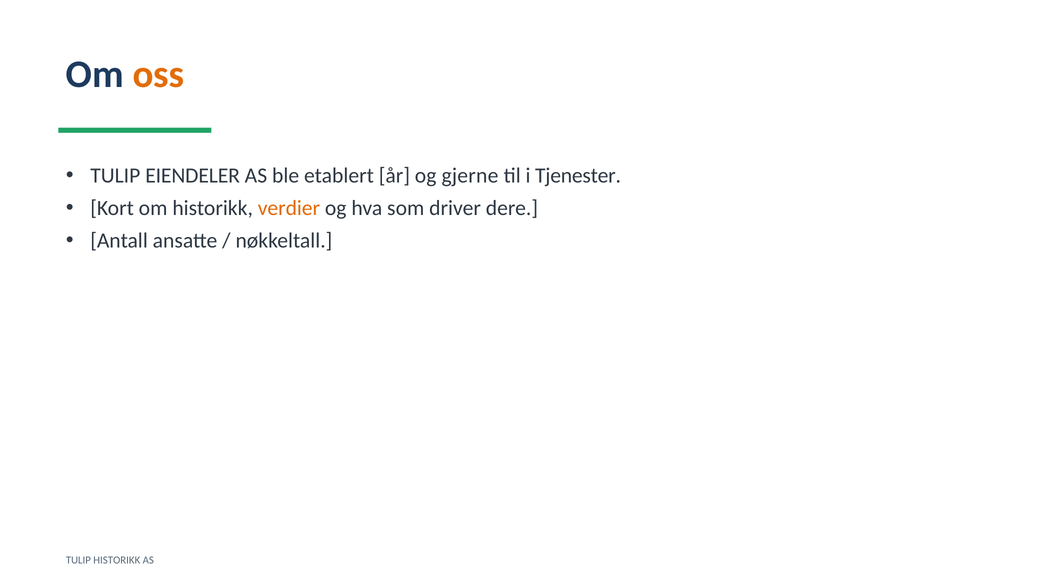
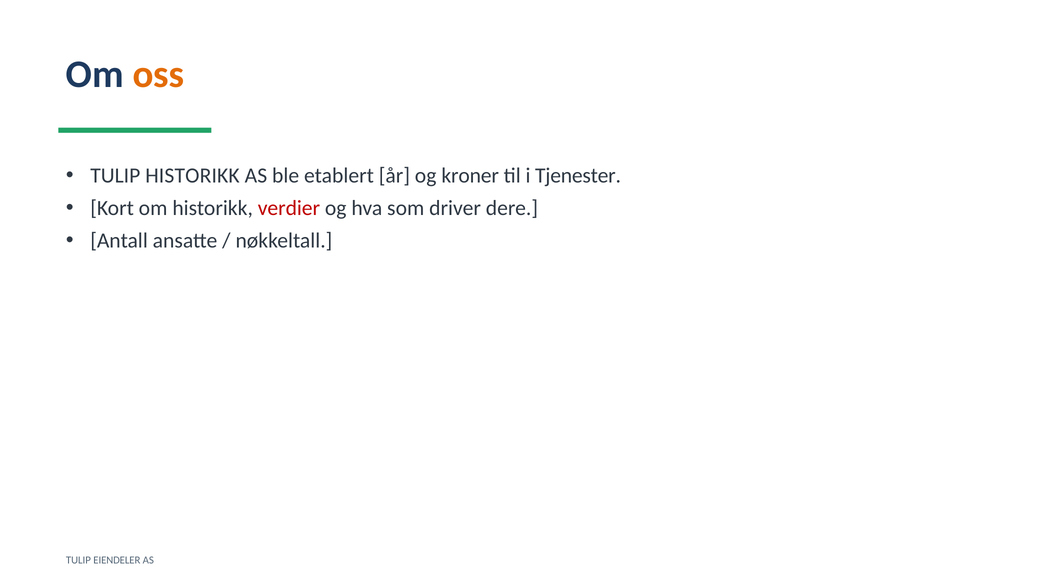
TULIP EIENDELER: EIENDELER -> HISTORIKK
gjerne: gjerne -> kroner
verdier colour: orange -> red
TULIP HISTORIKK: HISTORIKK -> EIENDELER
